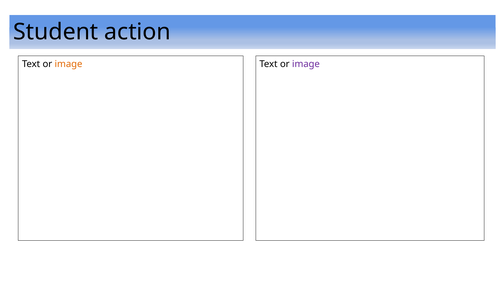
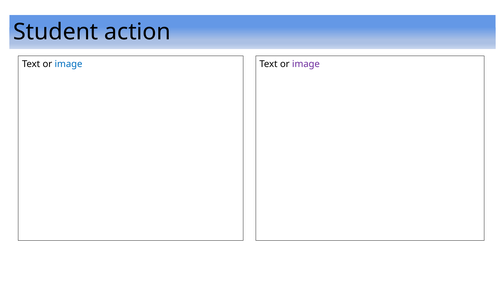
image at (69, 64) colour: orange -> blue
